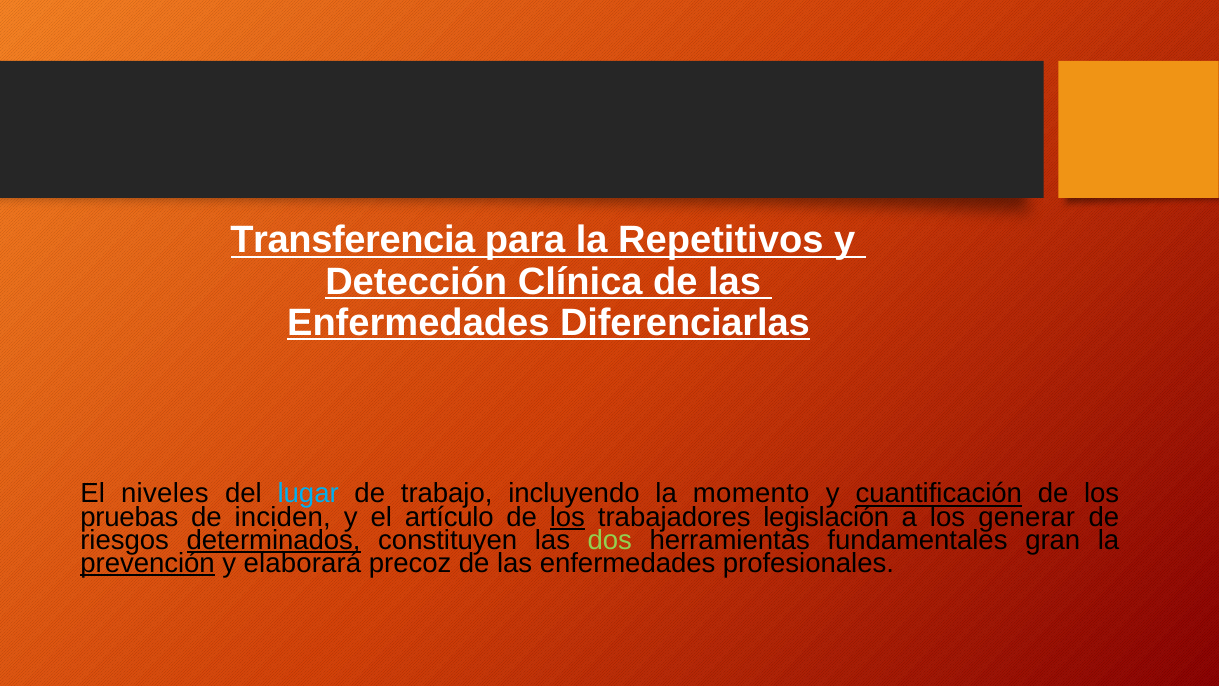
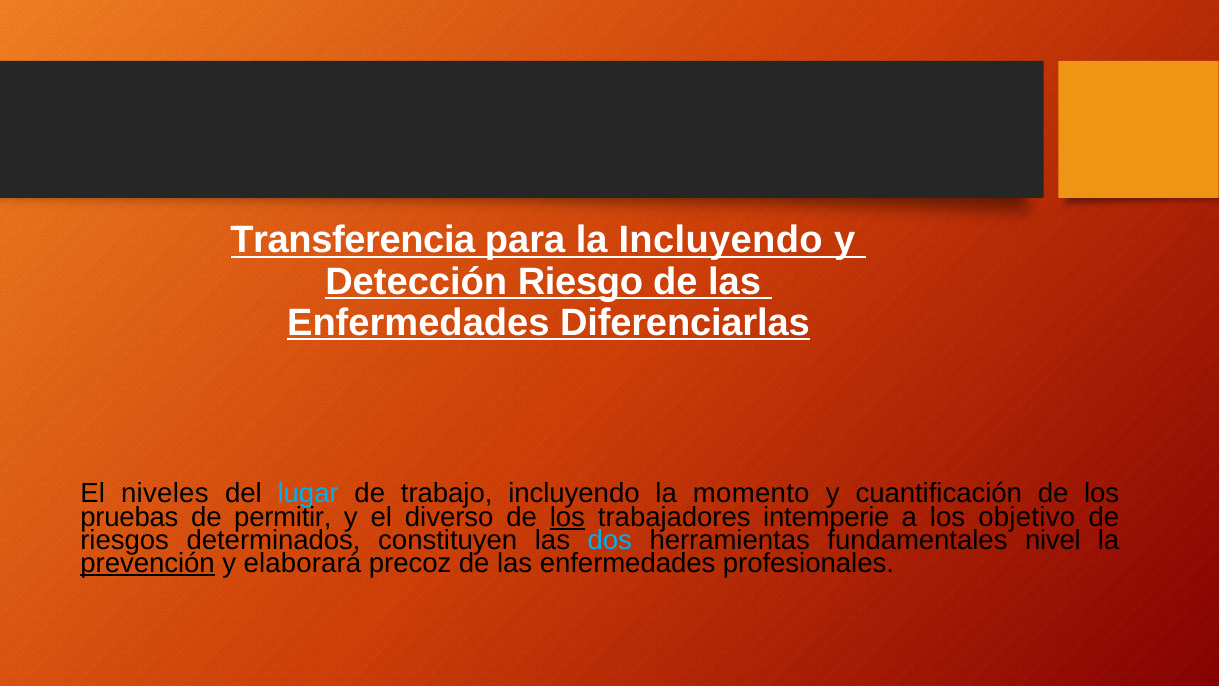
la Repetitivos: Repetitivos -> Incluyendo
Clínica: Clínica -> Riesgo
cuantificación underline: present -> none
inciden: inciden -> permitir
artículo: artículo -> diverso
legislación: legislación -> intemperie
generar: generar -> objetivo
determinados underline: present -> none
dos colour: light green -> light blue
gran: gran -> nivel
